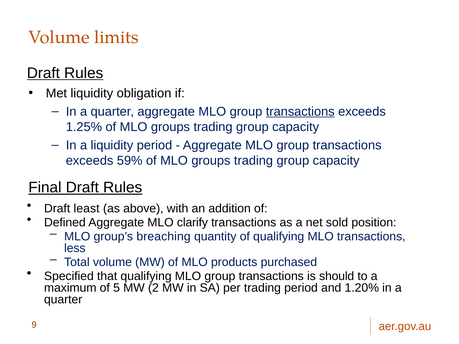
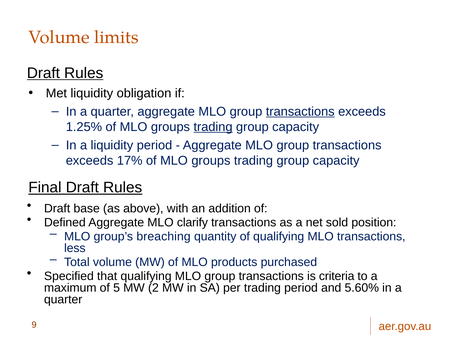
trading at (213, 127) underline: none -> present
59%: 59% -> 17%
least: least -> base
should: should -> criteria
1.20%: 1.20% -> 5.60%
